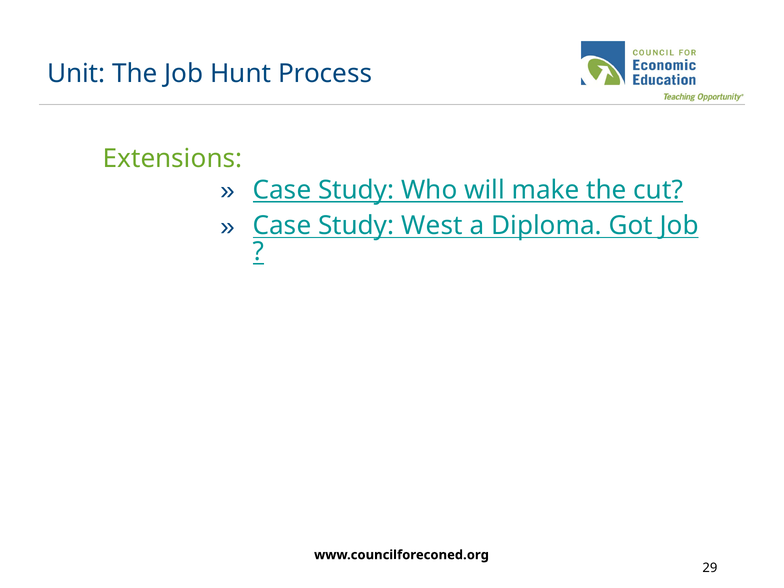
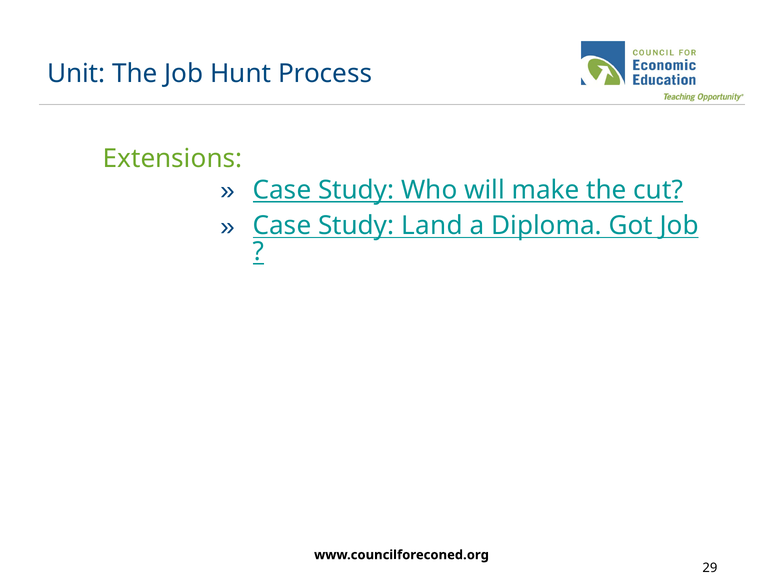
West: West -> Land
